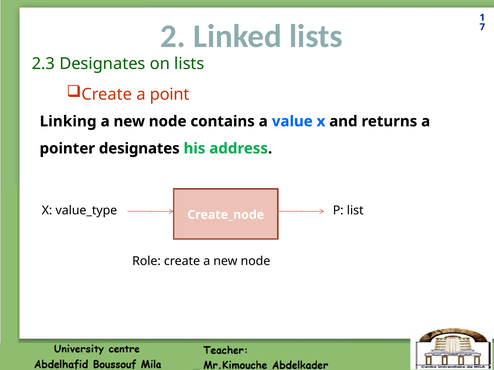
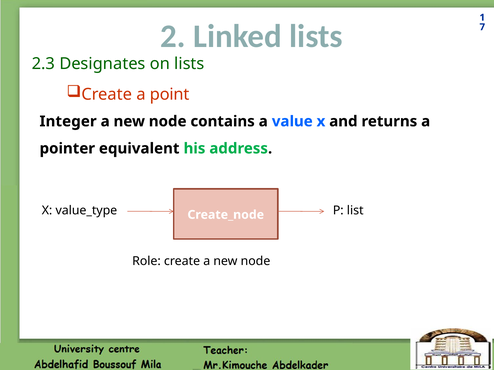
Linking: Linking -> Integer
pointer designates: designates -> equivalent
